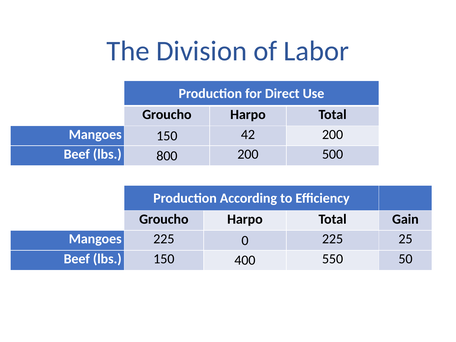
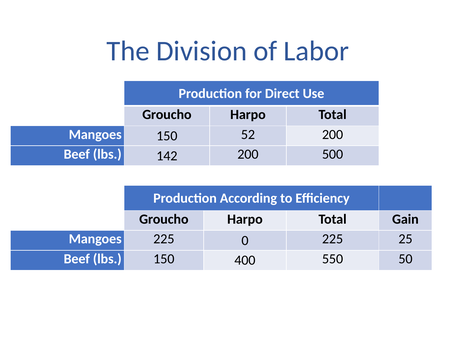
42: 42 -> 52
800: 800 -> 142
